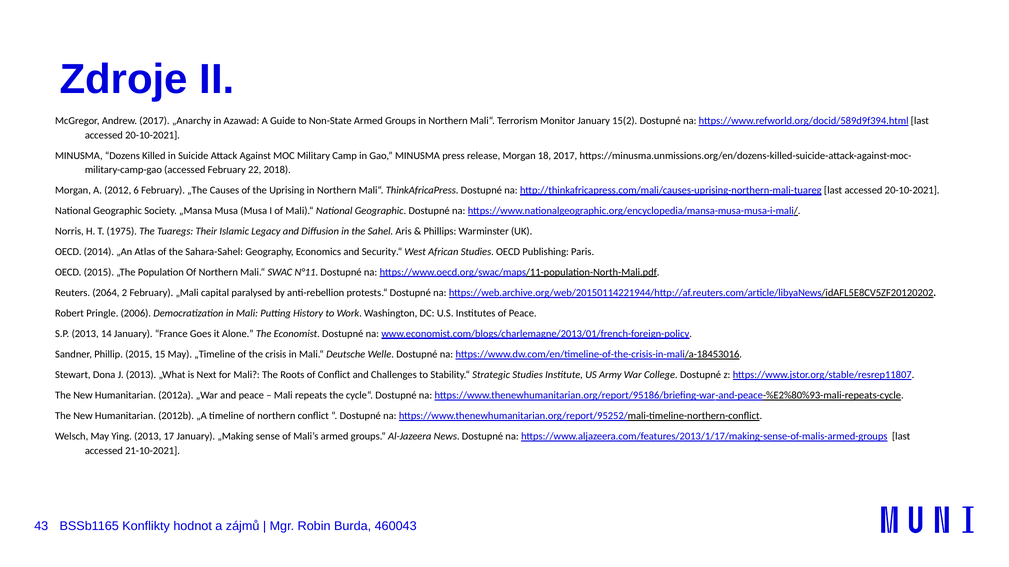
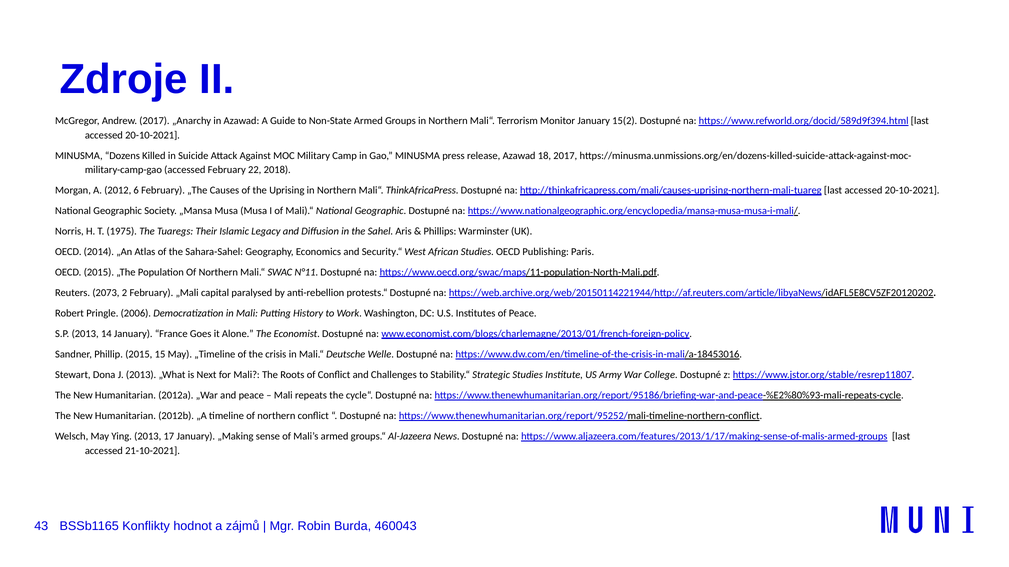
release Morgan: Morgan -> Azawad
2064: 2064 -> 2073
